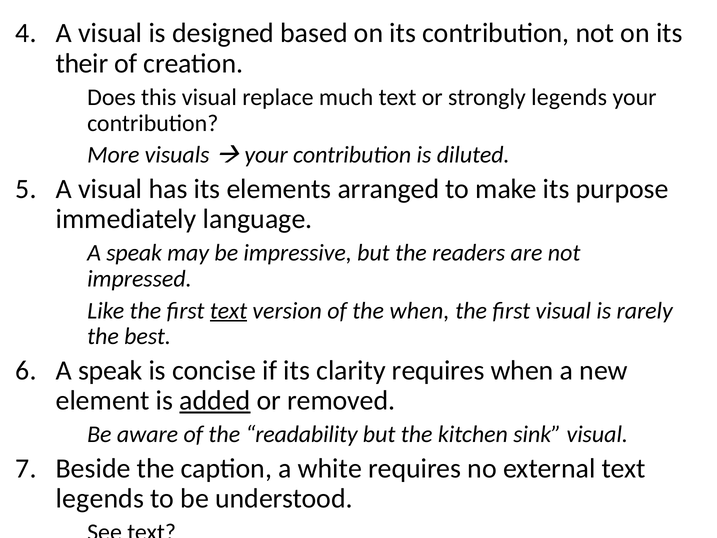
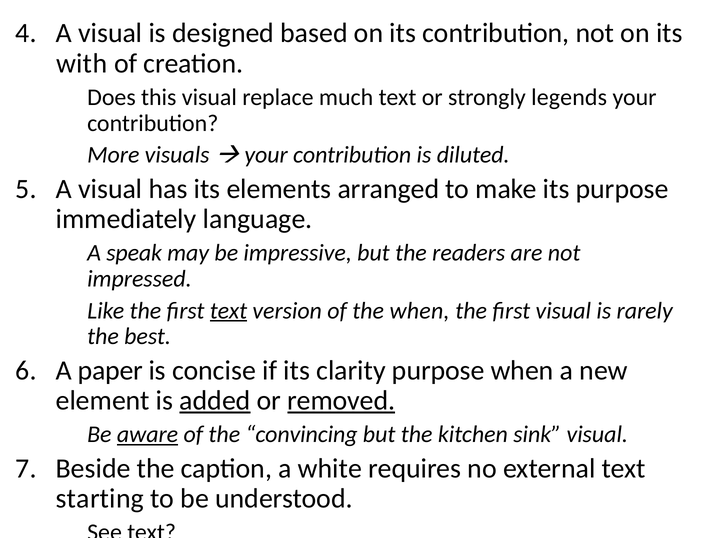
their: their -> with
speak at (110, 370): speak -> paper
clarity requires: requires -> purpose
removed underline: none -> present
aware underline: none -> present
readability: readability -> convincing
legends at (100, 498): legends -> starting
